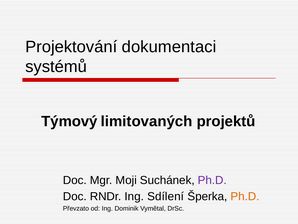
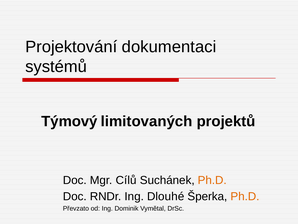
Moji: Moji -> Cílů
Ph.D at (212, 180) colour: purple -> orange
Sdílení: Sdílení -> Dlouhé
